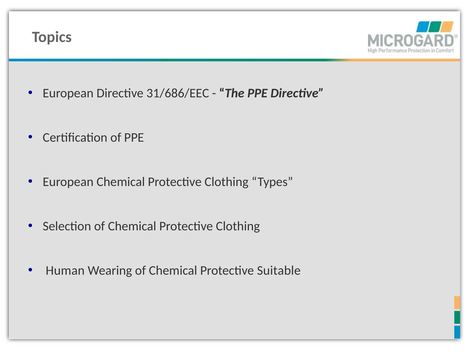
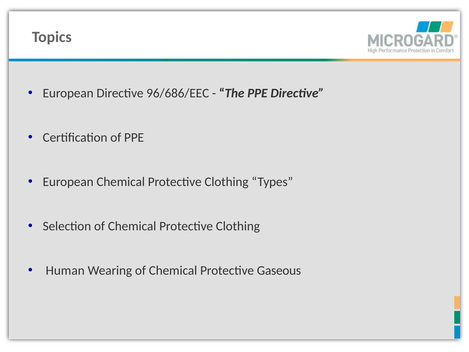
31/686/EEC: 31/686/EEC -> 96/686/EEC
Suitable: Suitable -> Gaseous
